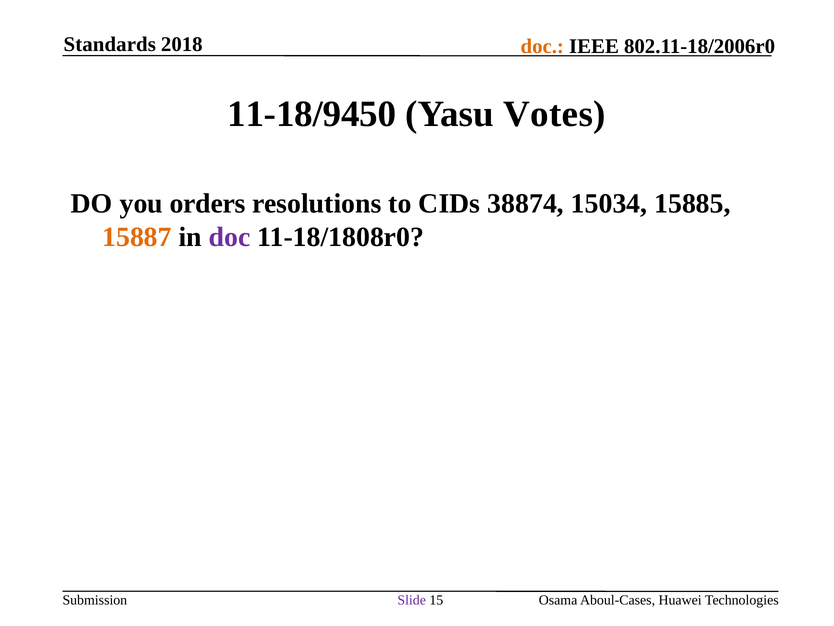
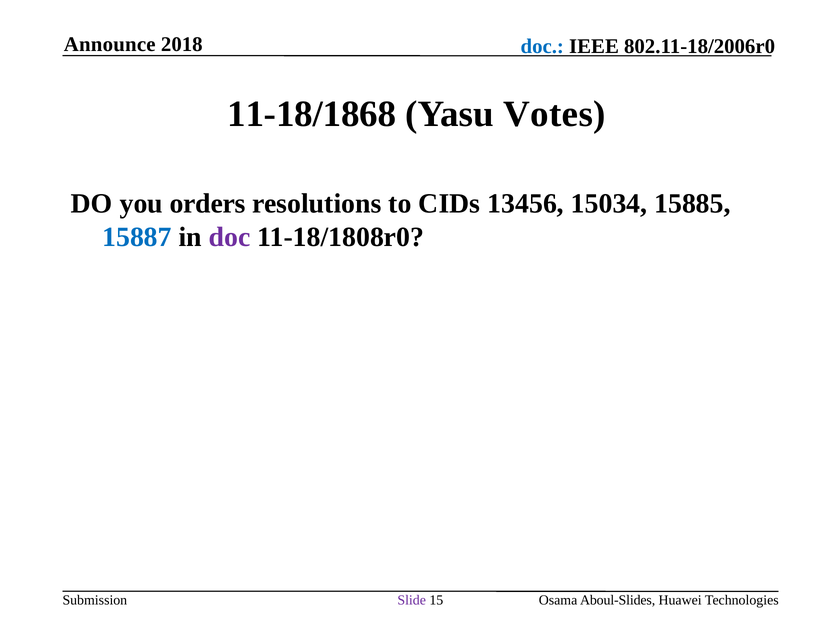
Standards: Standards -> Announce
doc at (542, 46) colour: orange -> blue
11-18/9450: 11-18/9450 -> 11-18/1868
38874: 38874 -> 13456
15887 colour: orange -> blue
Aboul-Cases: Aboul-Cases -> Aboul-Slides
